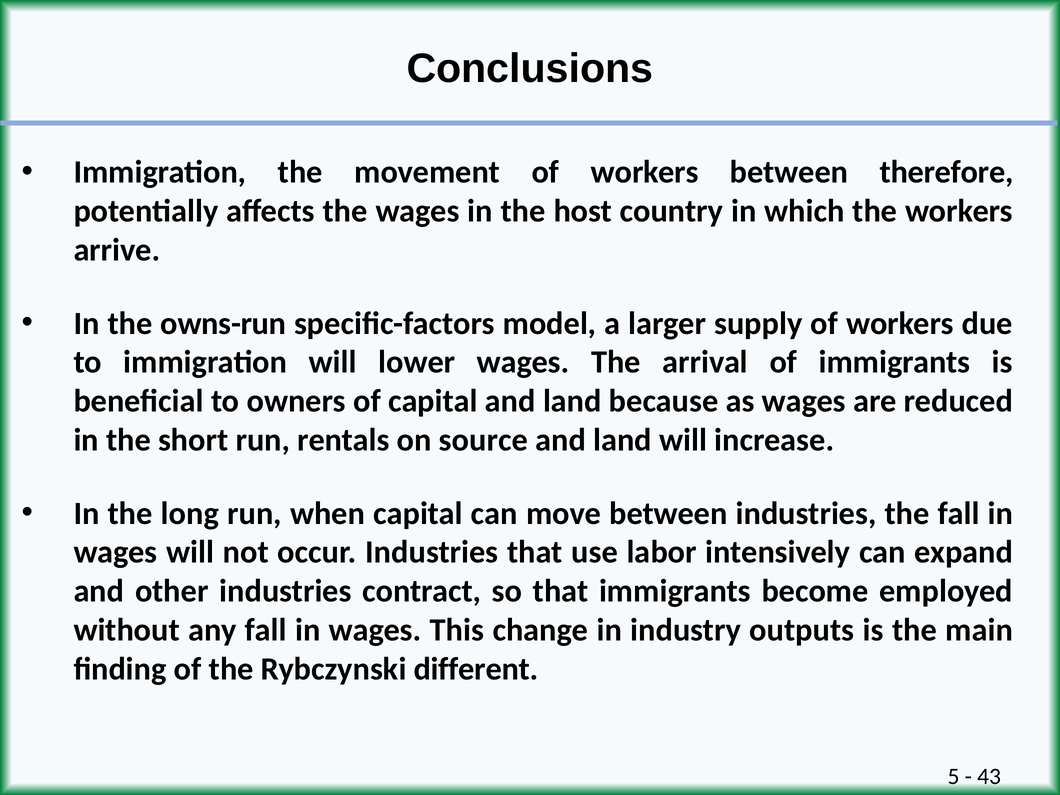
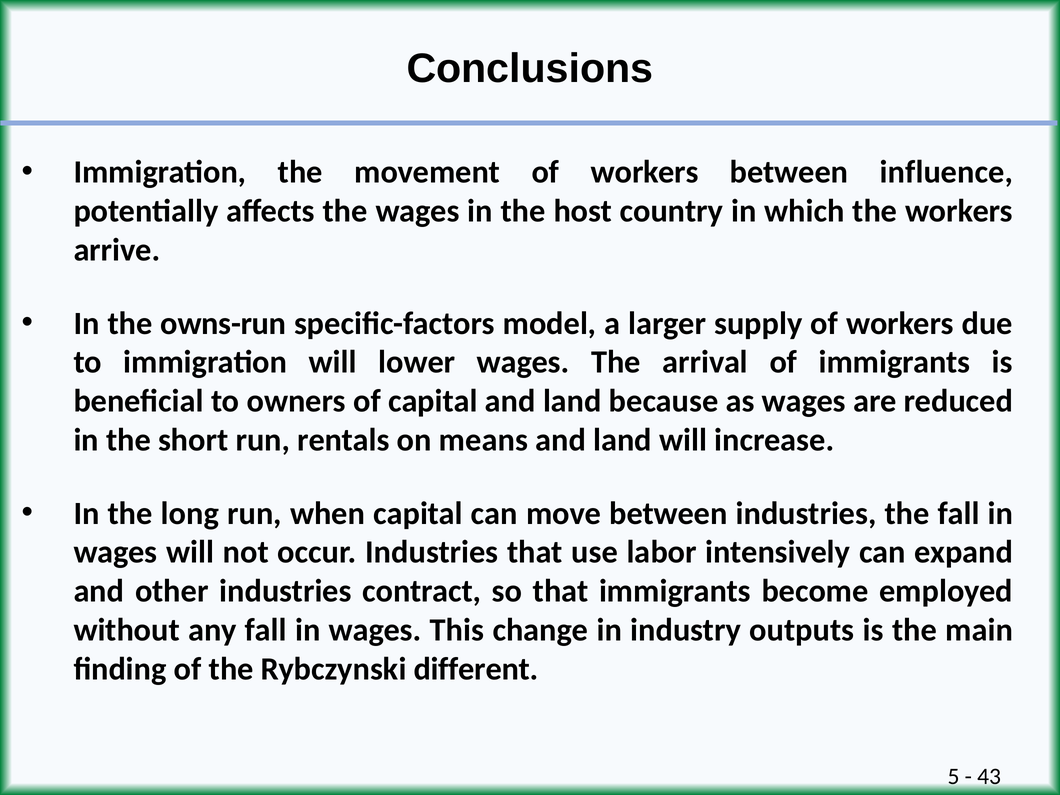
therefore: therefore -> influence
source: source -> means
